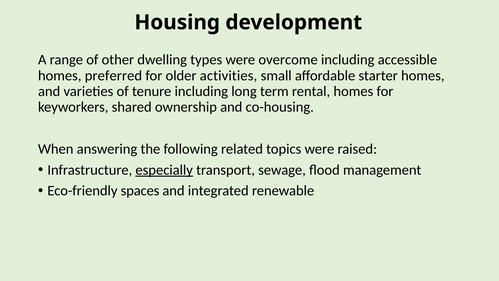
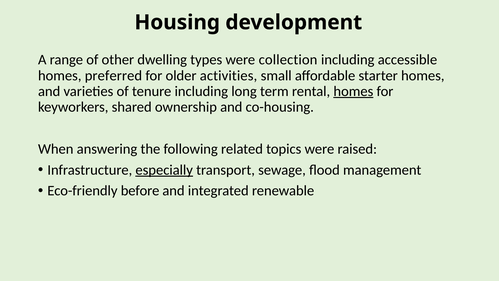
overcome: overcome -> collection
homes at (353, 91) underline: none -> present
spaces: spaces -> before
